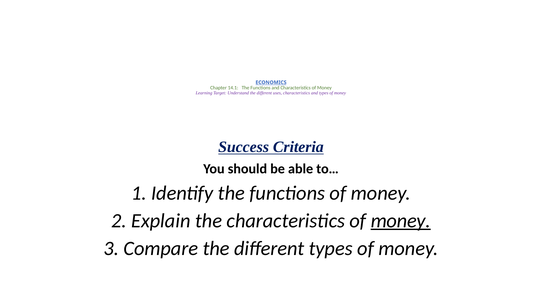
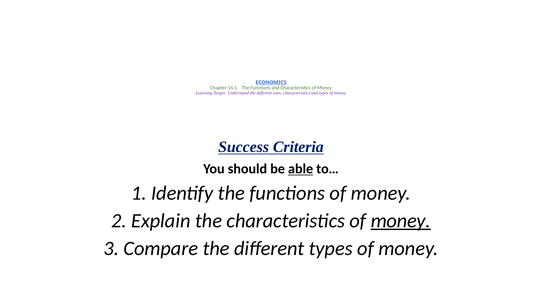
able underline: none -> present
